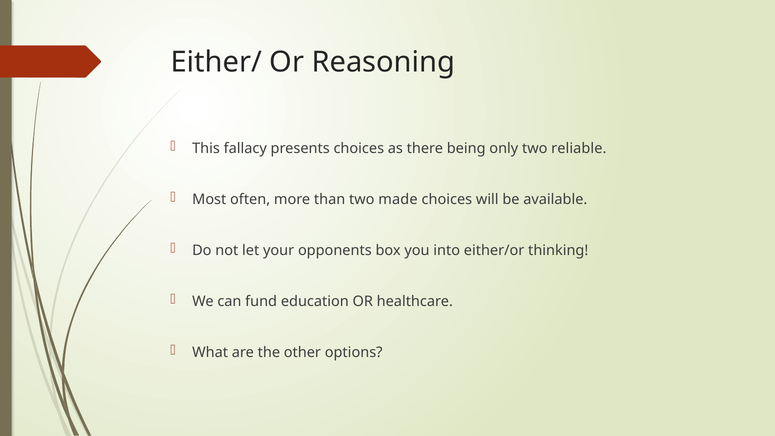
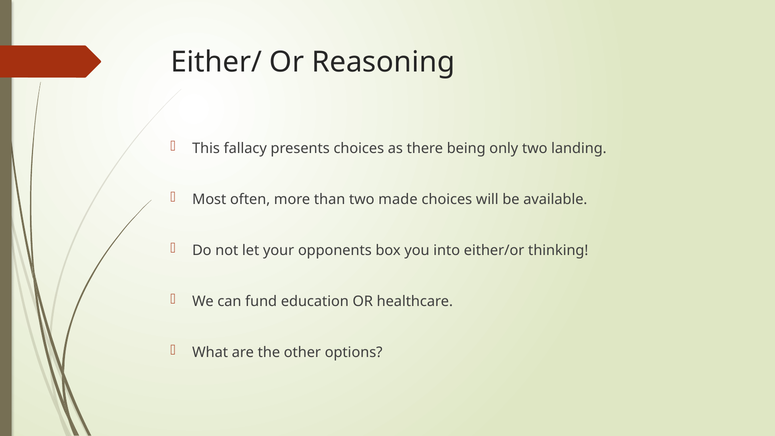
reliable: reliable -> landing
